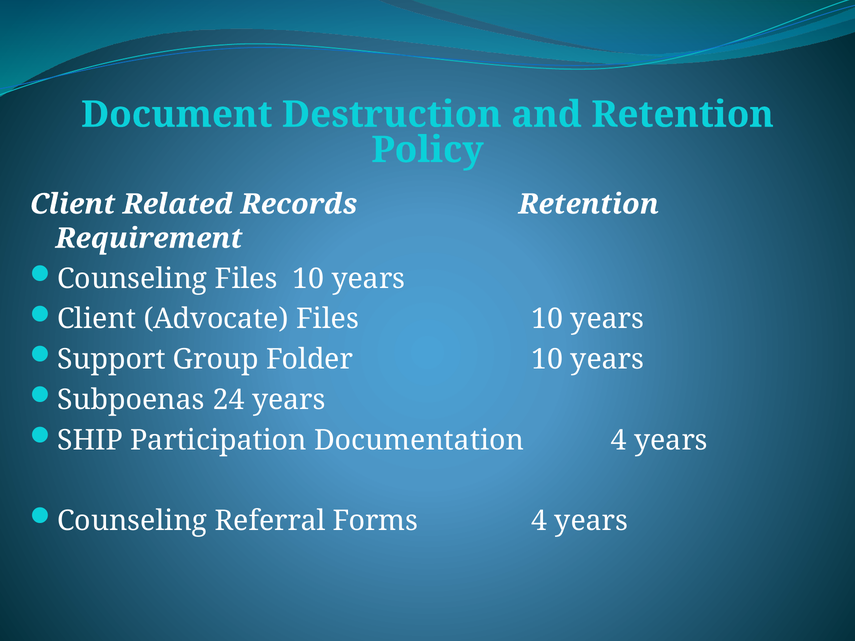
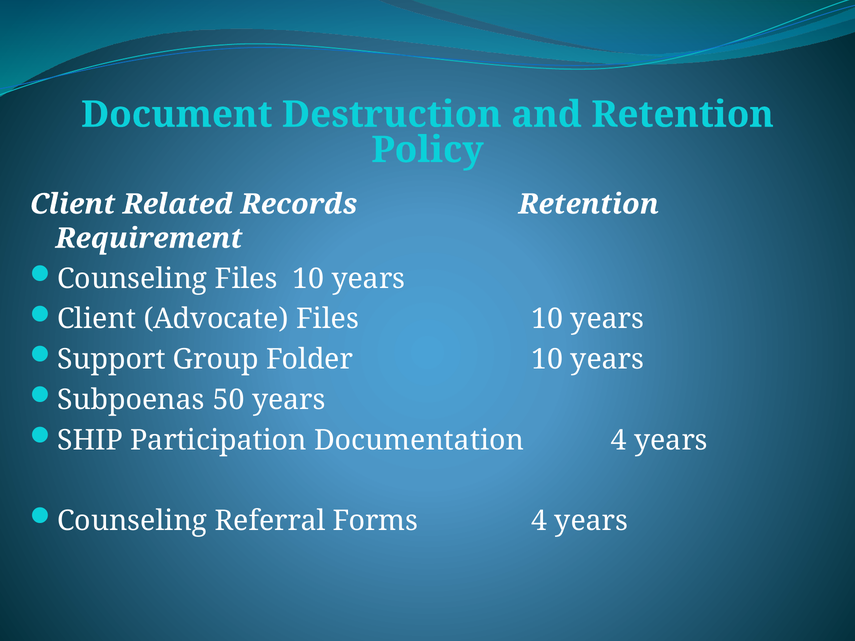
24: 24 -> 50
